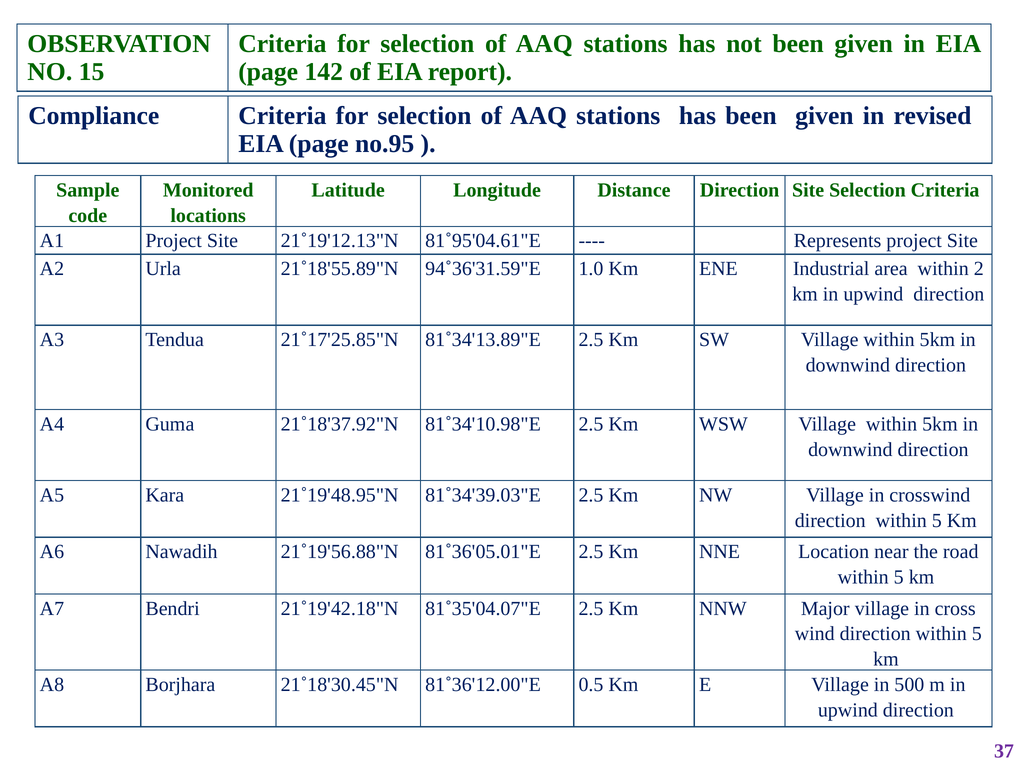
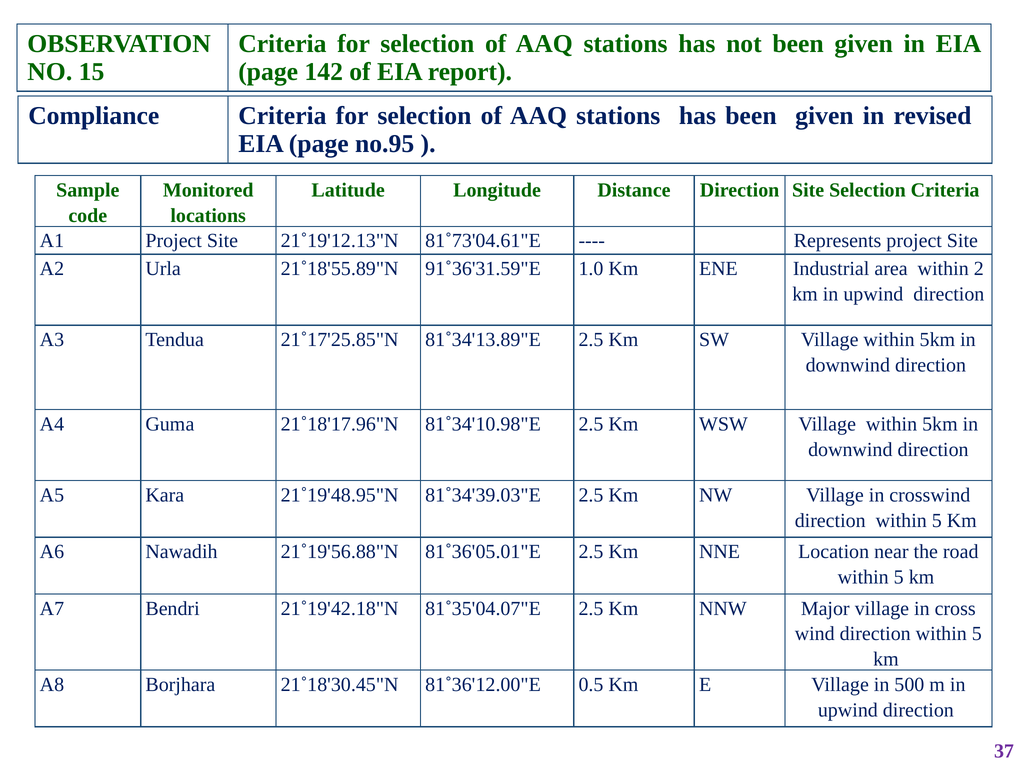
81˚95'04.61"E: 81˚95'04.61"E -> 81˚73'04.61"E
94˚36'31.59"E: 94˚36'31.59"E -> 91˚36'31.59"E
21˚18'37.92"N: 21˚18'37.92"N -> 21˚18'17.96"N
